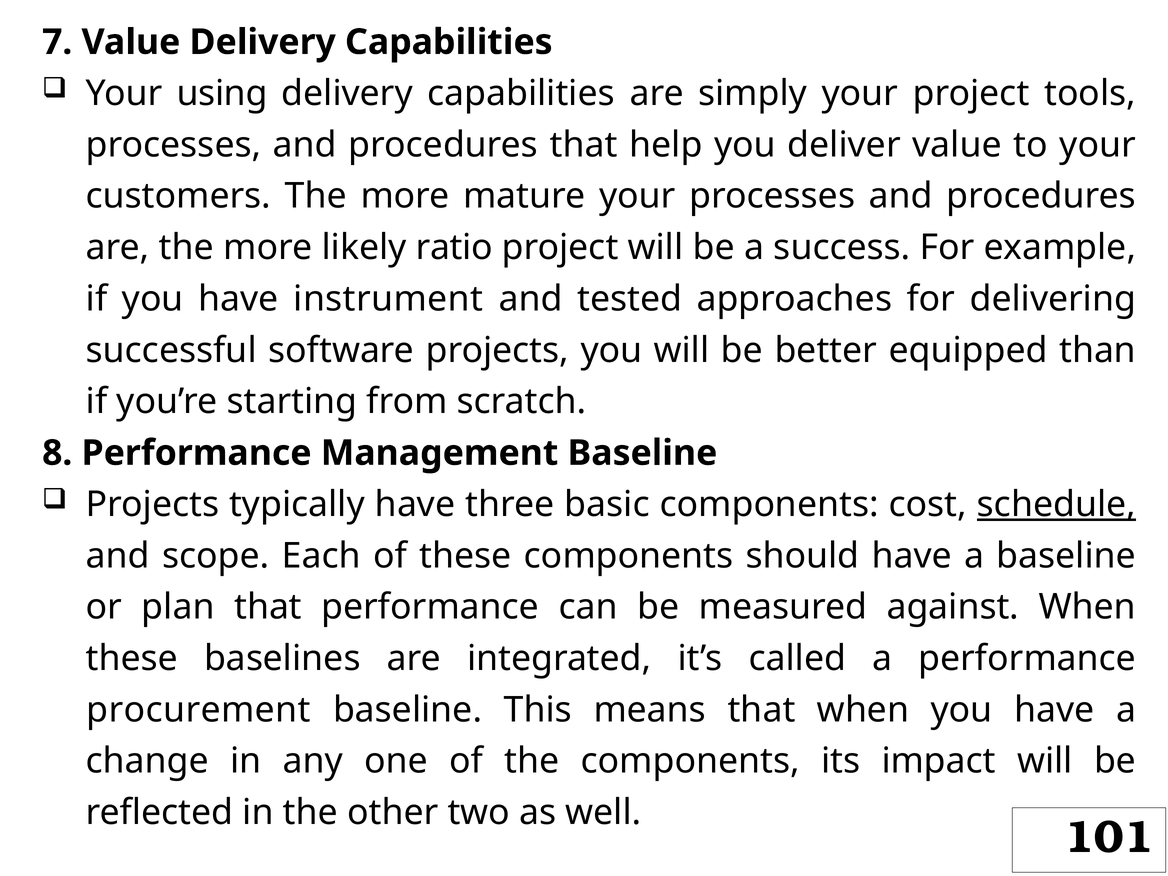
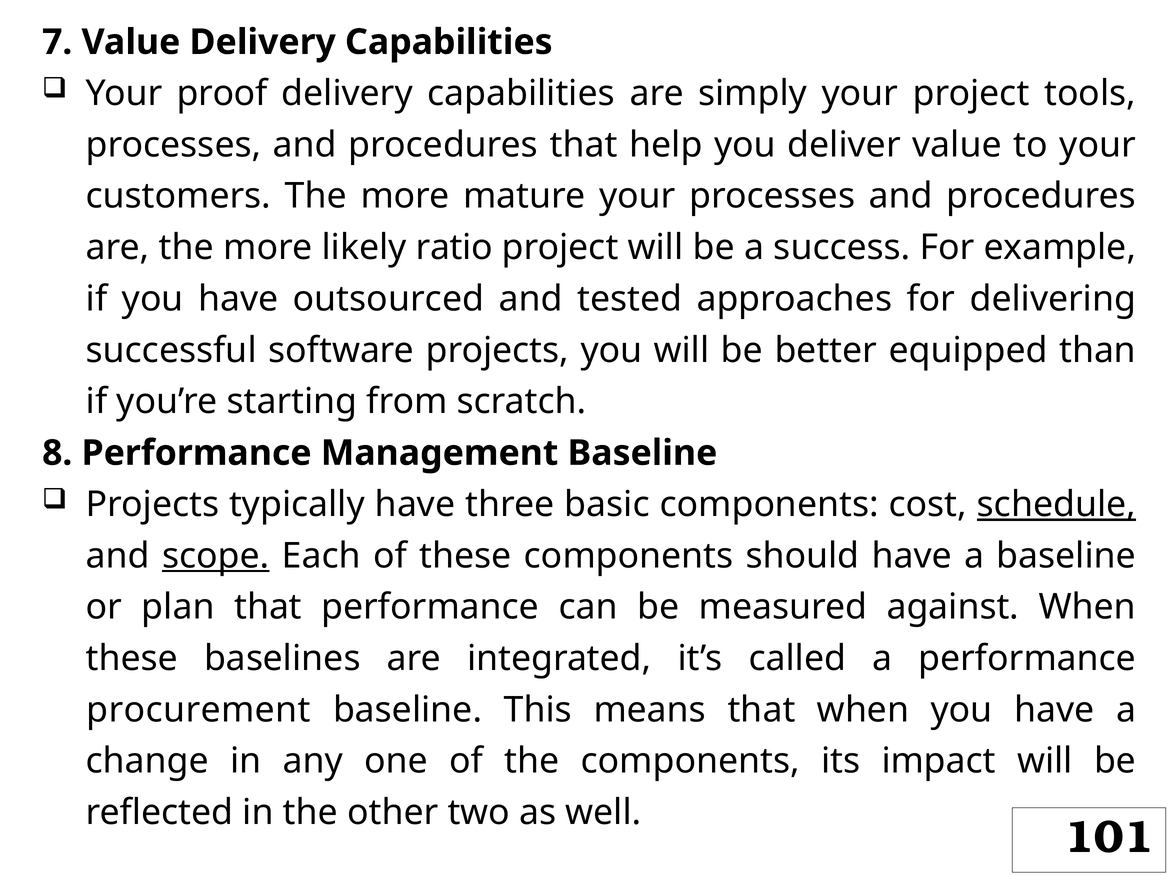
using: using -> proof
instrument: instrument -> outsourced
scope underline: none -> present
